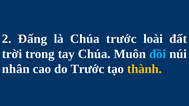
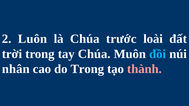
Đấng: Đấng -> Luôn
do Trước: Trước -> Trong
thành colour: yellow -> pink
